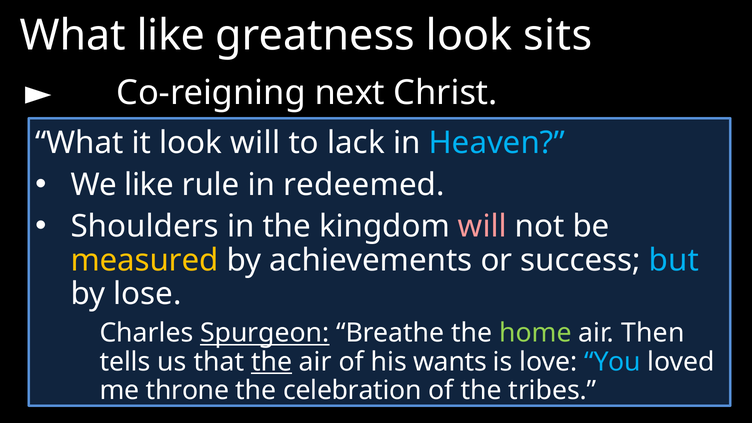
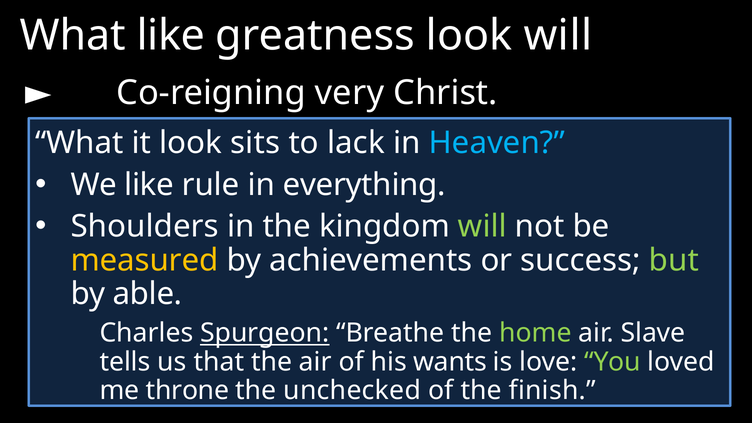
look sits: sits -> will
next: next -> very
look will: will -> sits
redeemed: redeemed -> everything
will at (482, 226) colour: pink -> light green
but colour: light blue -> light green
lose: lose -> able
Then: Then -> Slave
the at (272, 362) underline: present -> none
You colour: light blue -> light green
celebration: celebration -> unchecked
tribes: tribes -> finish
